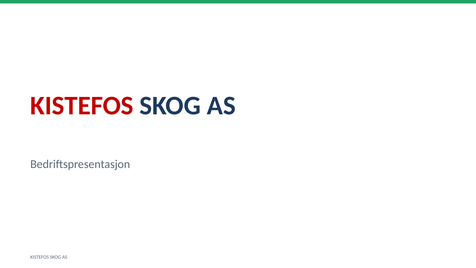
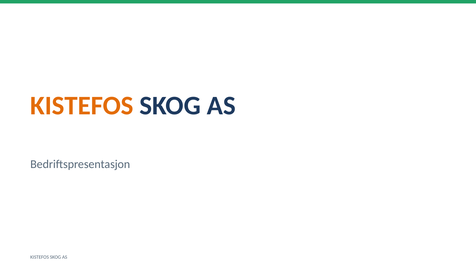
KISTEFOS at (82, 106) colour: red -> orange
